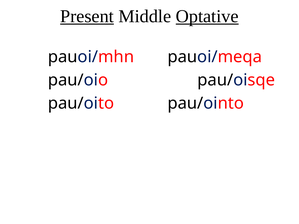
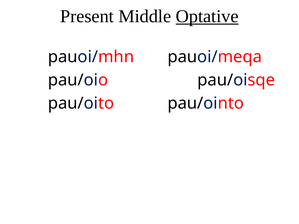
Present underline: present -> none
